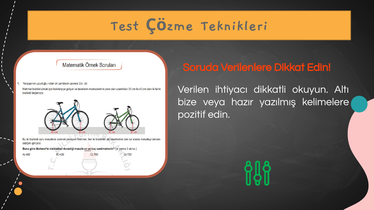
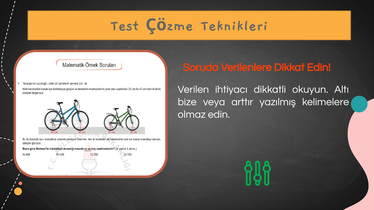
hazır: hazır -> arttır
pozitif: pozitif -> olmaz
